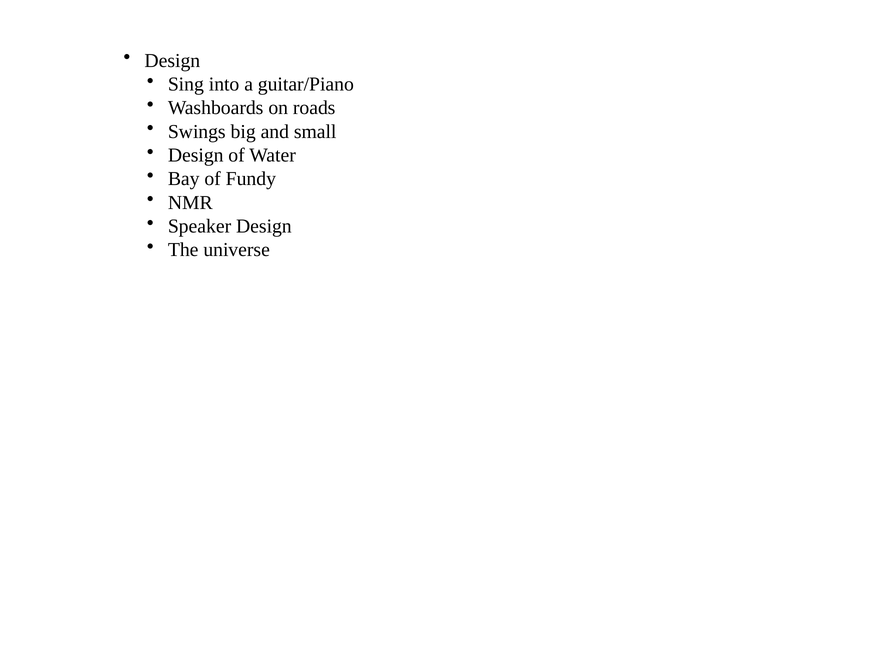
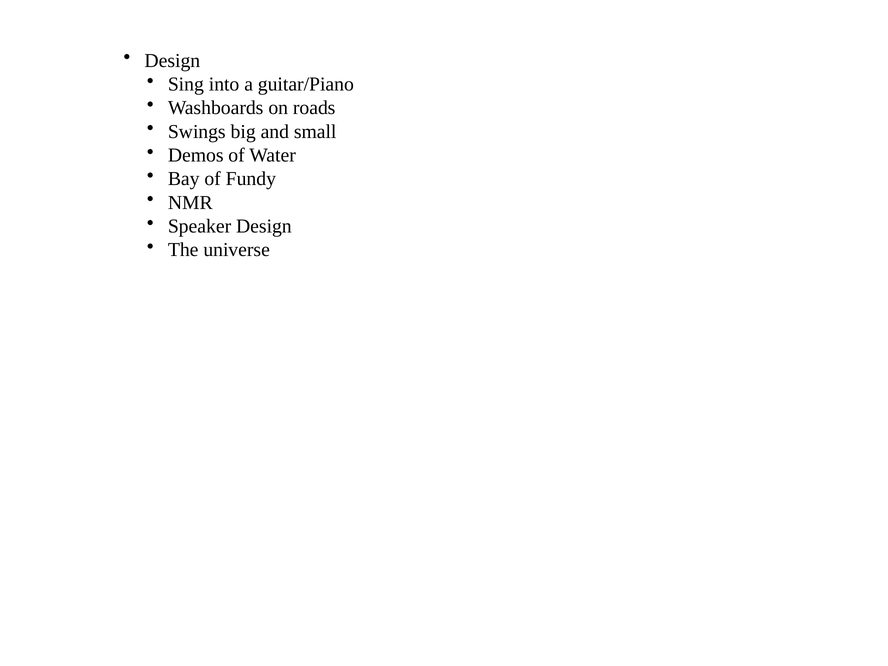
Design at (196, 155): Design -> Demos
